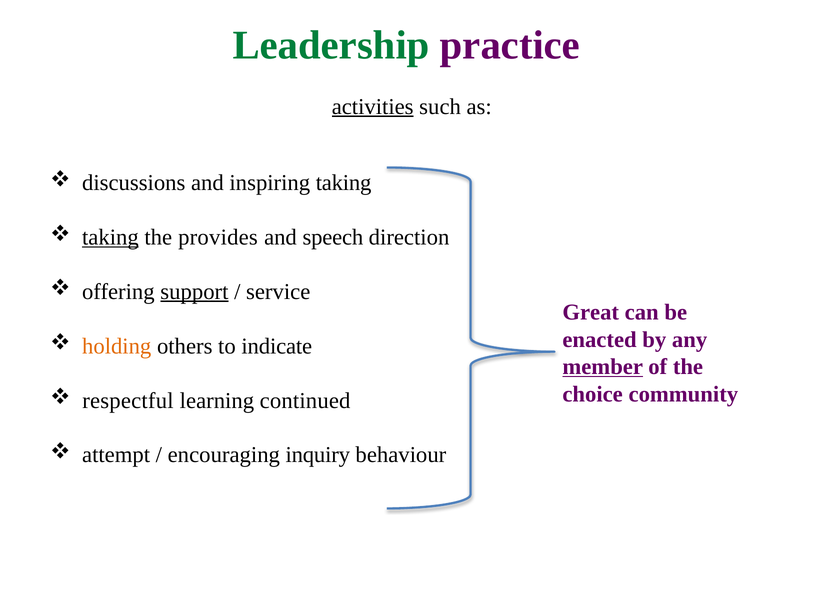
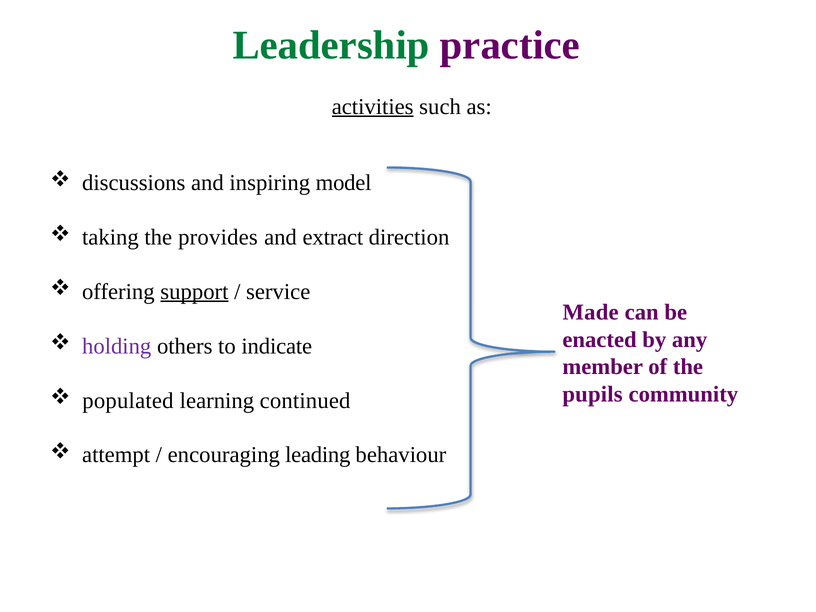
inspiring taking: taking -> model
taking at (110, 237) underline: present -> none
speech: speech -> extract
Great: Great -> Made
holding colour: orange -> purple
member underline: present -> none
choice: choice -> pupils
respectful: respectful -> populated
inquiry: inquiry -> leading
